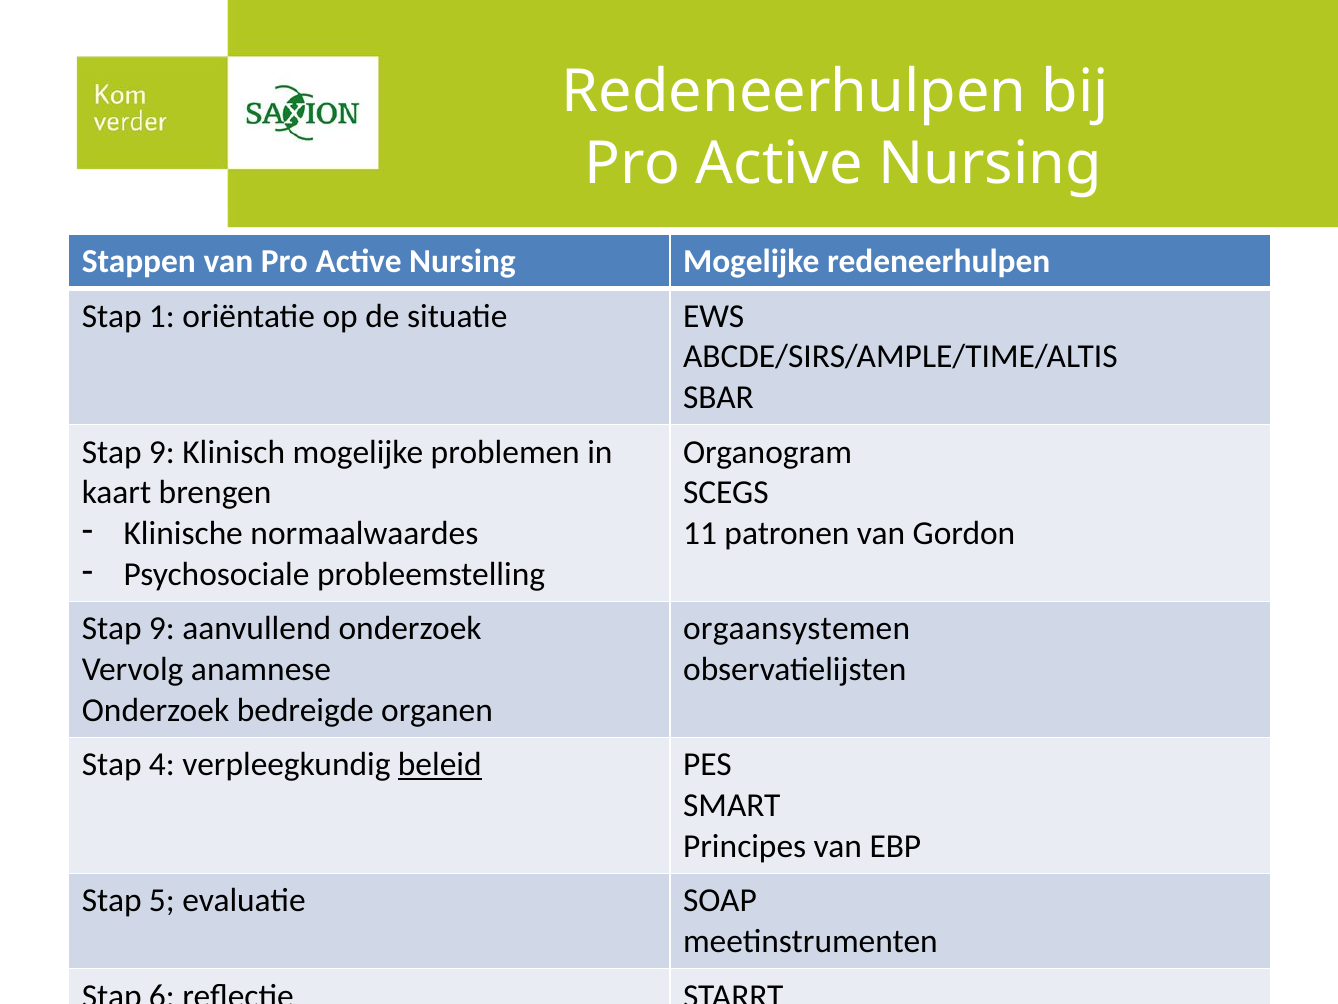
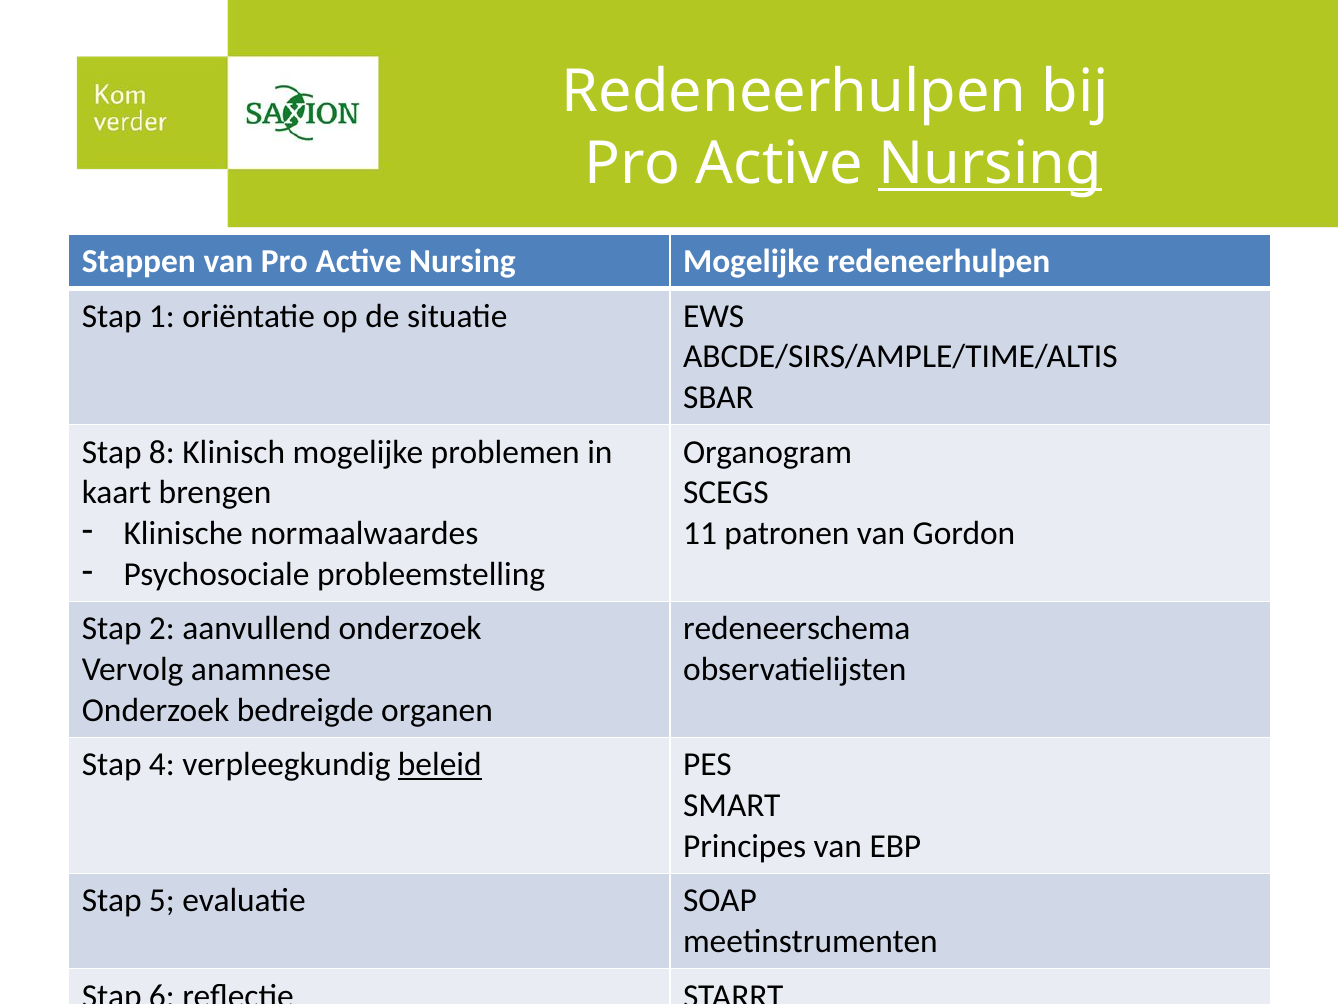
Nursing at (990, 164) underline: none -> present
9 at (162, 452): 9 -> 8
9 at (162, 629): 9 -> 2
orgaansystemen: orgaansystemen -> redeneerschema
